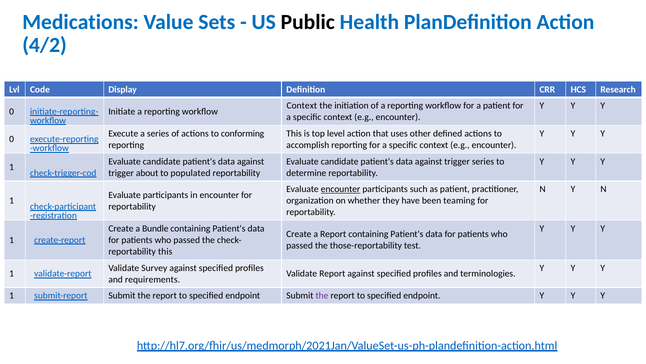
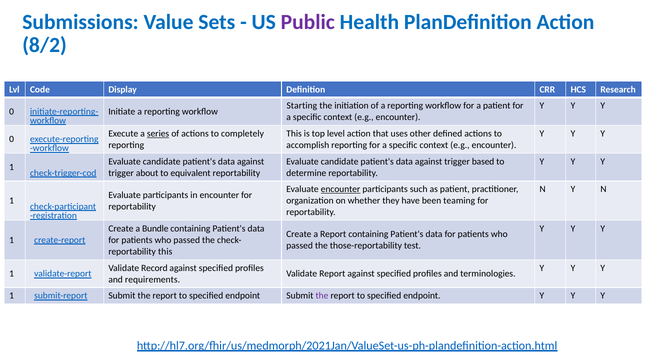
Medications: Medications -> Submissions
Public colour: black -> purple
4/2: 4/2 -> 8/2
Context at (302, 106): Context -> Starting
series at (158, 133) underline: none -> present
conforming: conforming -> completely
trigger series: series -> based
populated: populated -> equivalent
Survey: Survey -> Record
